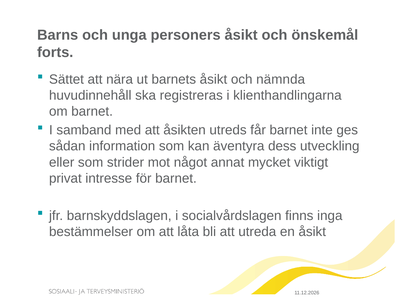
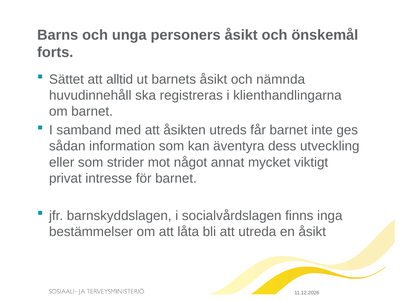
nära: nära -> alltid
